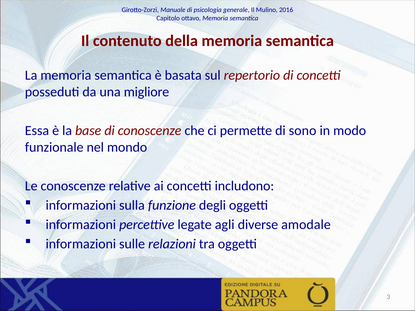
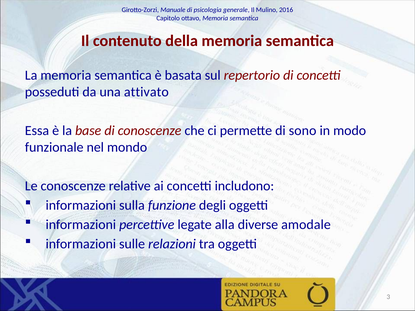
migliore: migliore -> attivato
agli: agli -> alla
